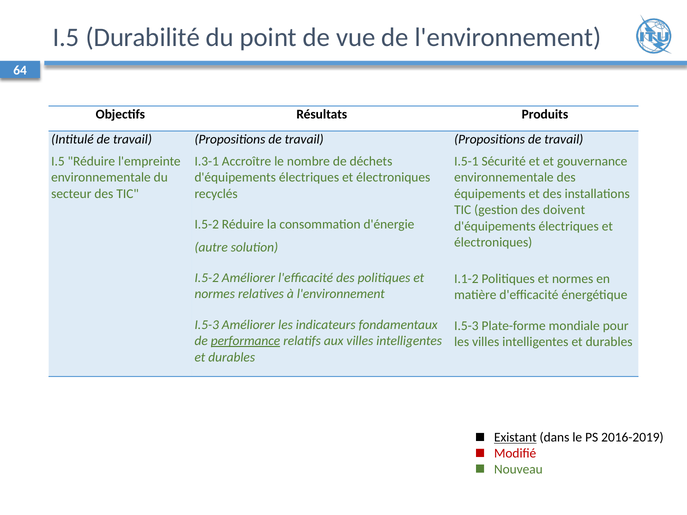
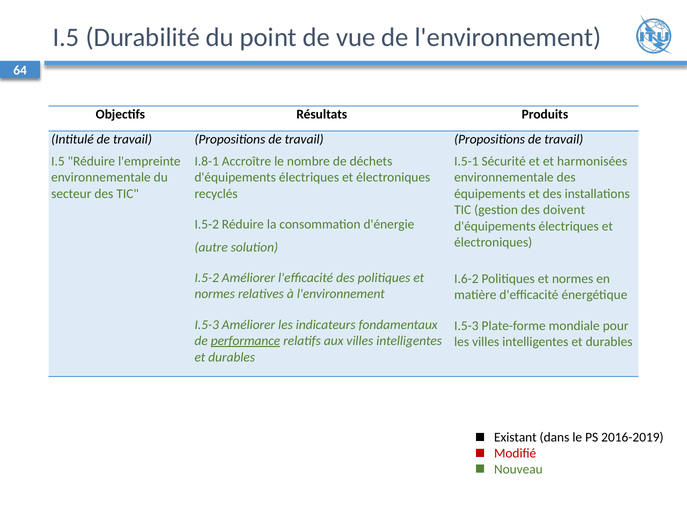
I.3-1: I.3-1 -> I.8-1
gouvernance: gouvernance -> harmonisées
I.1-2: I.1-2 -> I.6-2
Existant underline: present -> none
